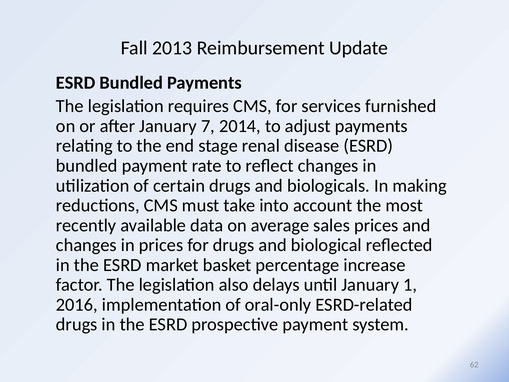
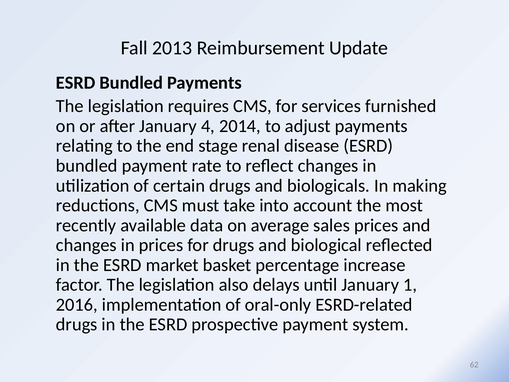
7: 7 -> 4
